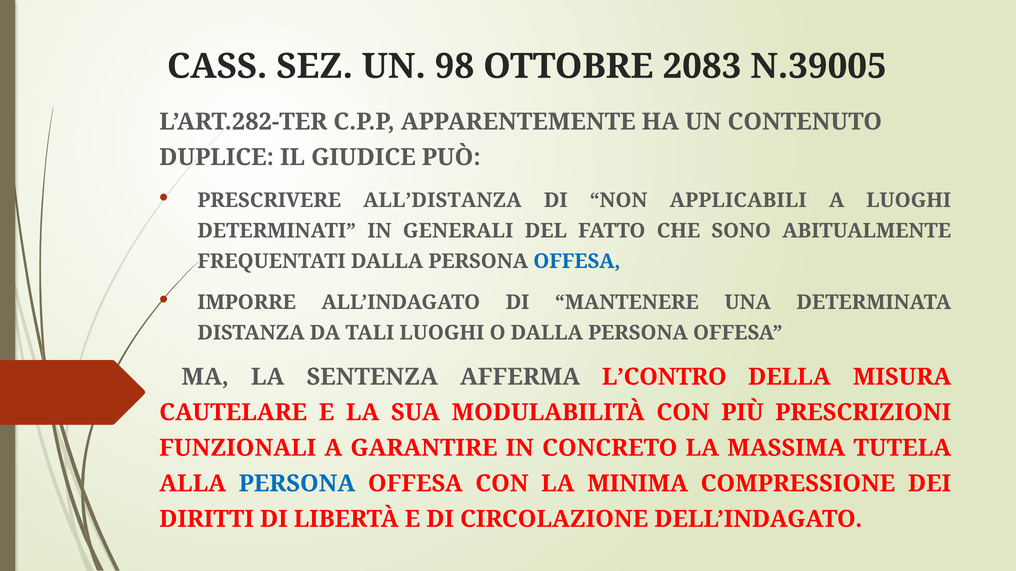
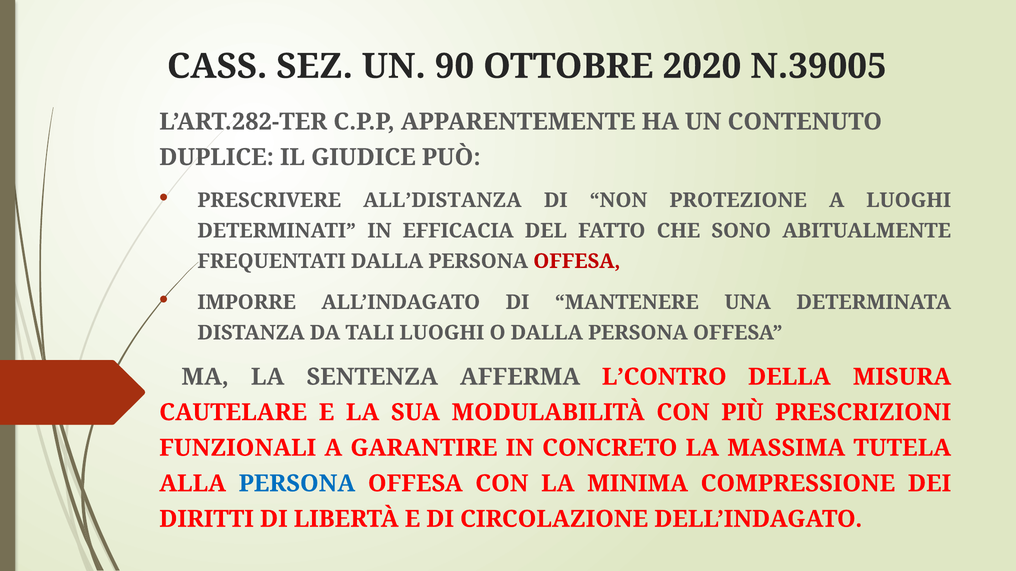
98: 98 -> 90
2083: 2083 -> 2020
APPLICABILI: APPLICABILI -> PROTEZIONE
GENERALI: GENERALI -> EFFICACIA
OFFESA at (577, 261) colour: blue -> red
